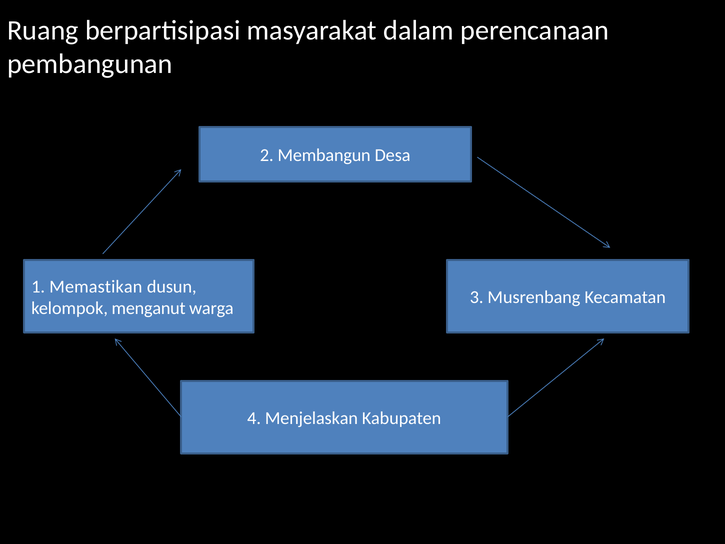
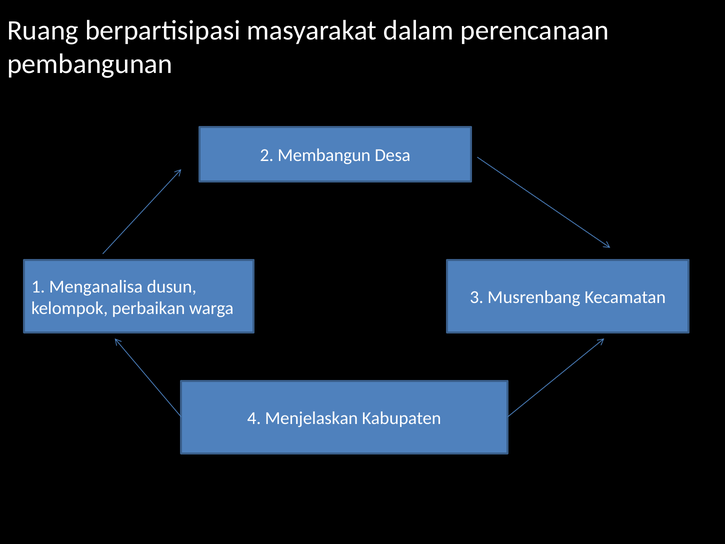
Memastikan: Memastikan -> Menganalisa
menganut: menganut -> perbaikan
